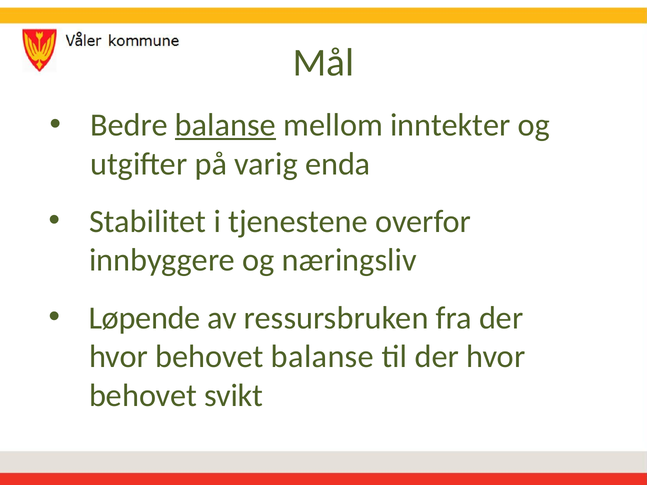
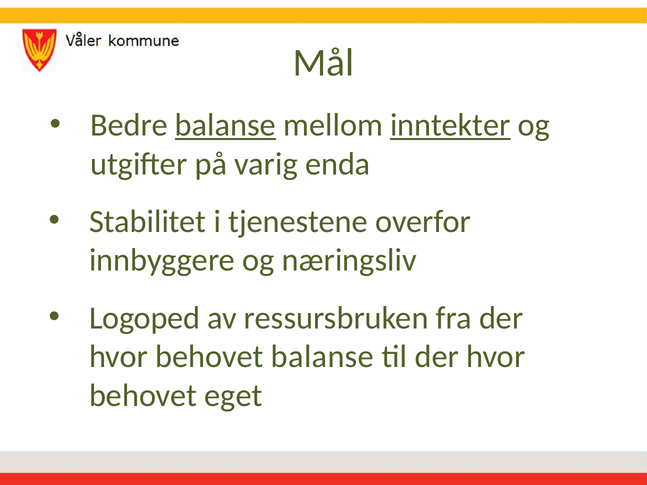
inntekter underline: none -> present
Løpende: Løpende -> Logoped
svikt: svikt -> eget
